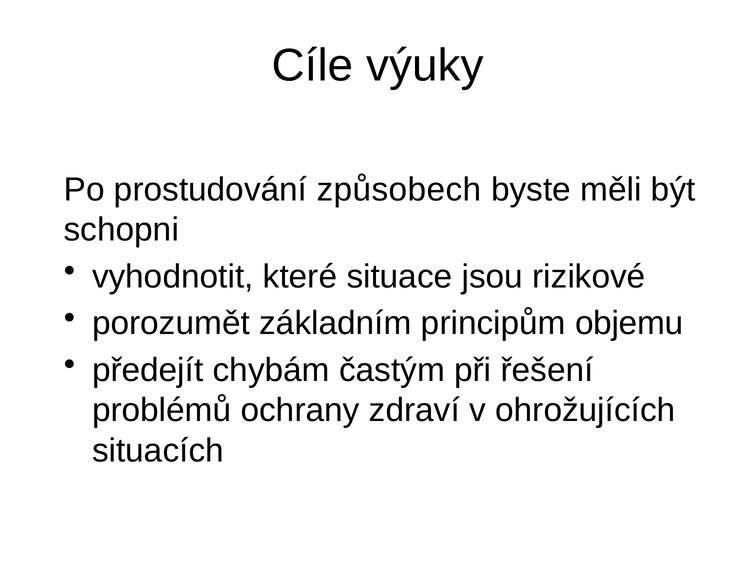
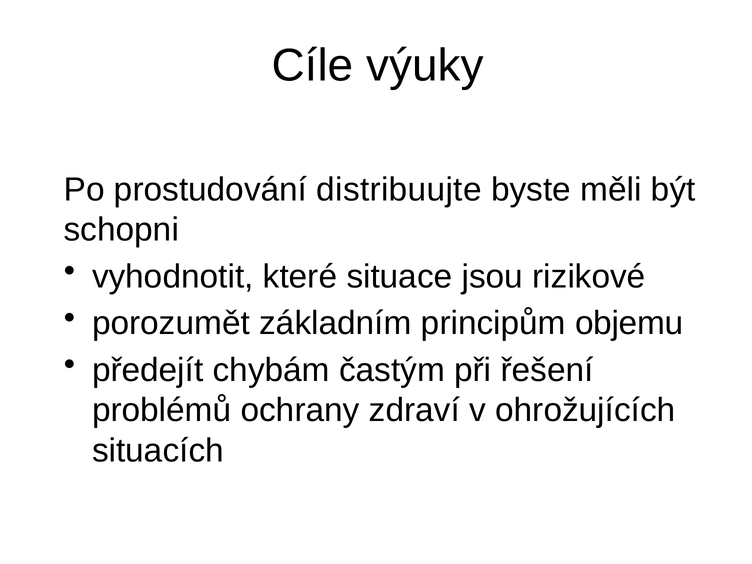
způsobech: způsobech -> distribuujte
